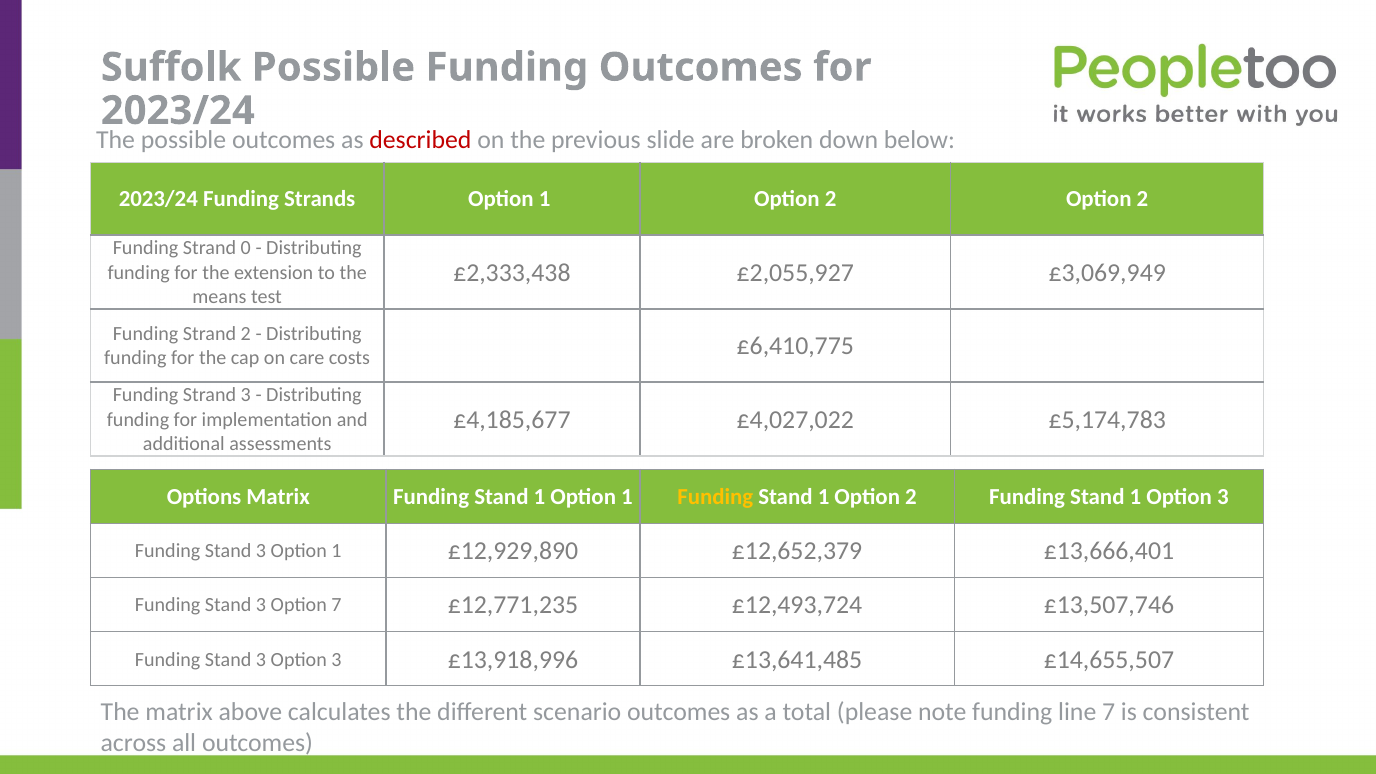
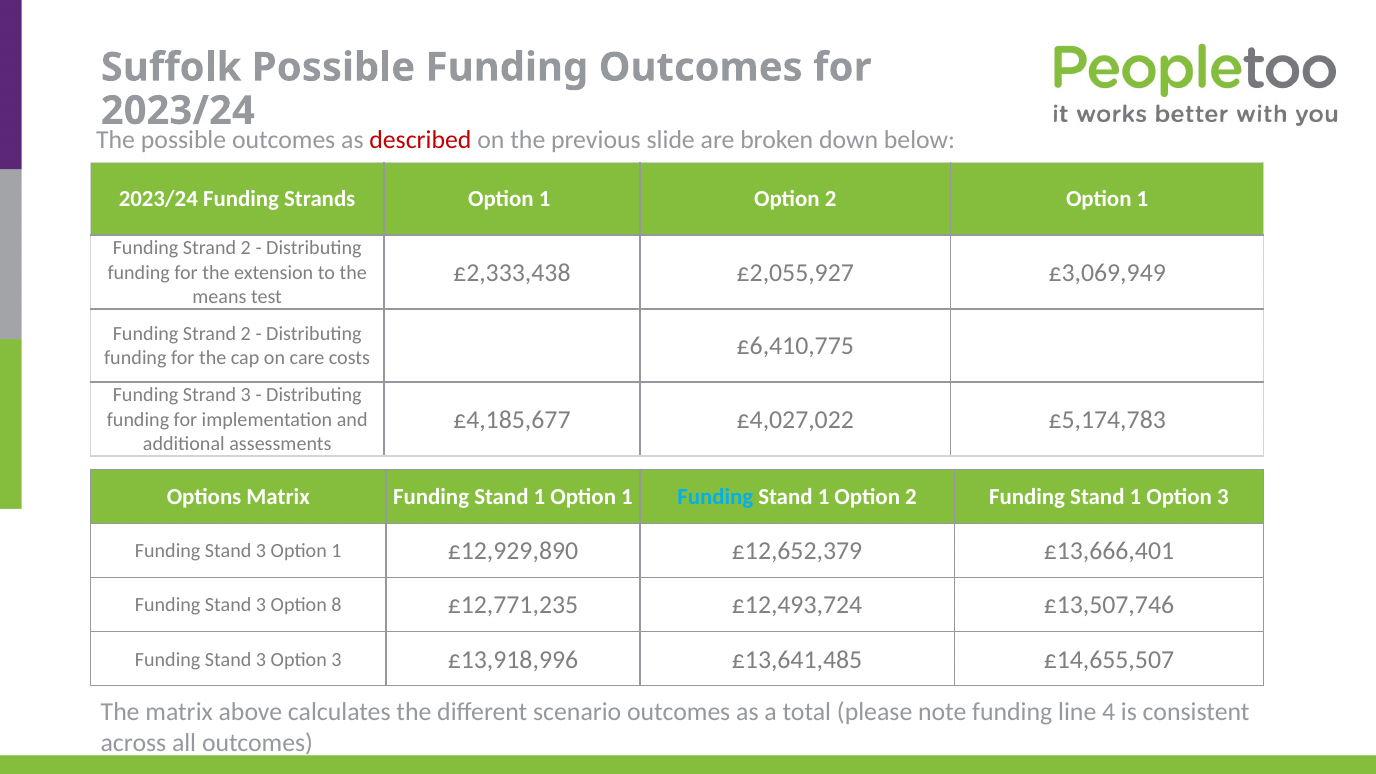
2 Option 2: 2 -> 1
0 at (246, 248): 0 -> 2
Funding at (715, 497) colour: yellow -> light blue
Option 7: 7 -> 8
line 7: 7 -> 4
